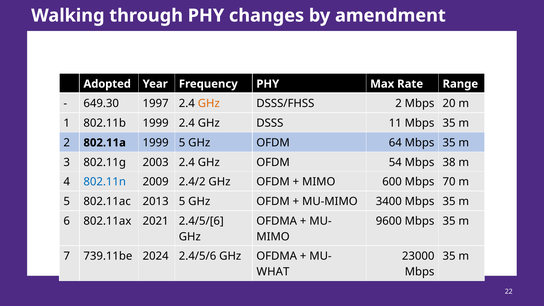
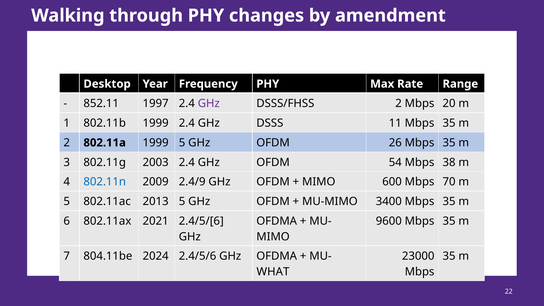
Adopted: Adopted -> Desktop
649.30: 649.30 -> 852.11
GHz at (209, 104) colour: orange -> purple
64: 64 -> 26
2.4/2: 2.4/2 -> 2.4/9
739.11be: 739.11be -> 804.11be
